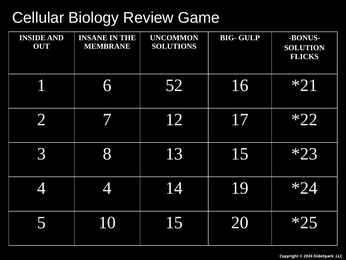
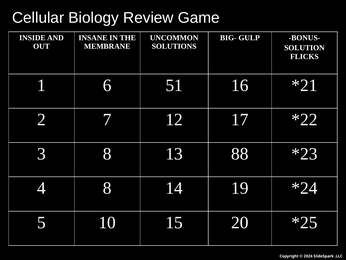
52: 52 -> 51
13 15: 15 -> 88
4 4: 4 -> 8
